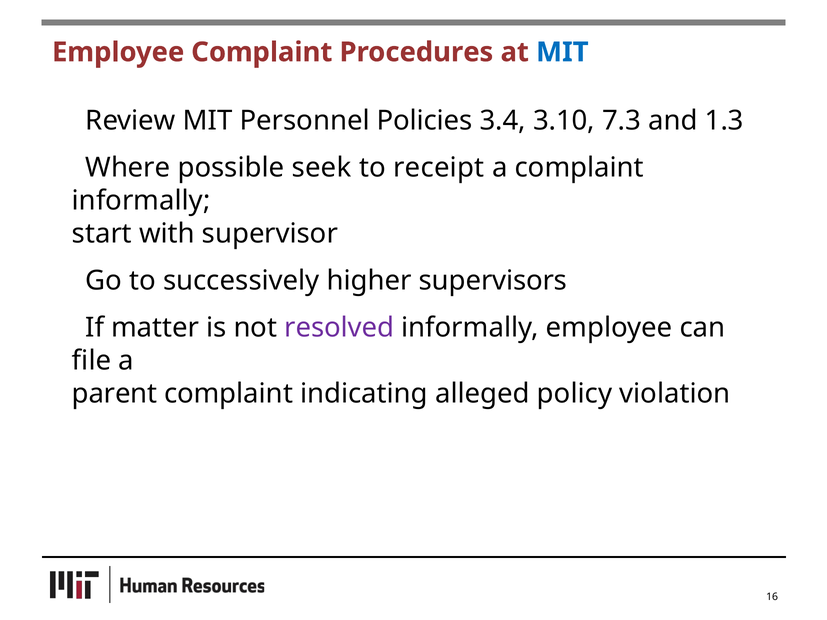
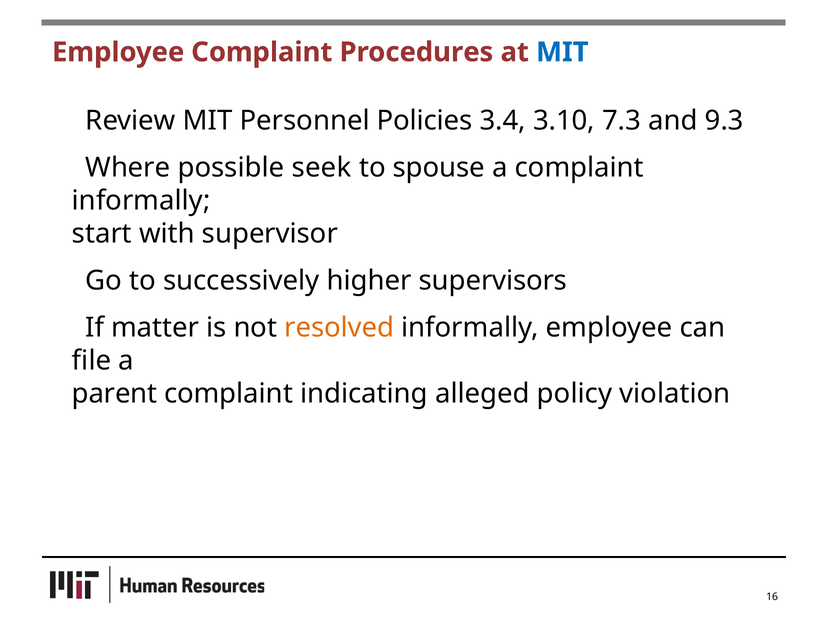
1.3: 1.3 -> 9.3
receipt: receipt -> spouse
resolved colour: purple -> orange
